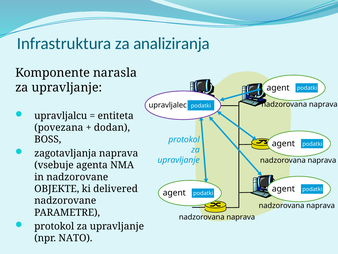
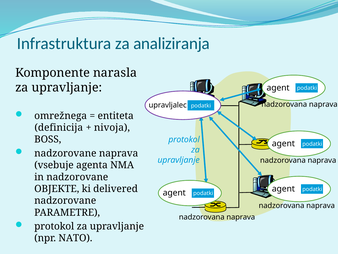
upravljalcu: upravljalcu -> omrežnega
povezana: povezana -> definicija
dodan: dodan -> nivoja
zagotavljanja at (65, 153): zagotavljanja -> nadzorovane
